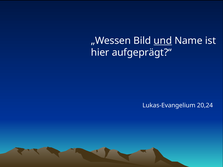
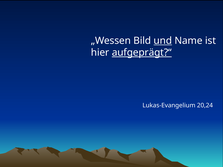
aufgeprägt?“ underline: none -> present
